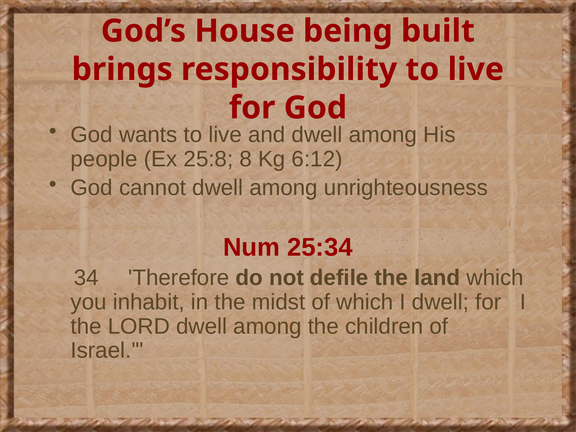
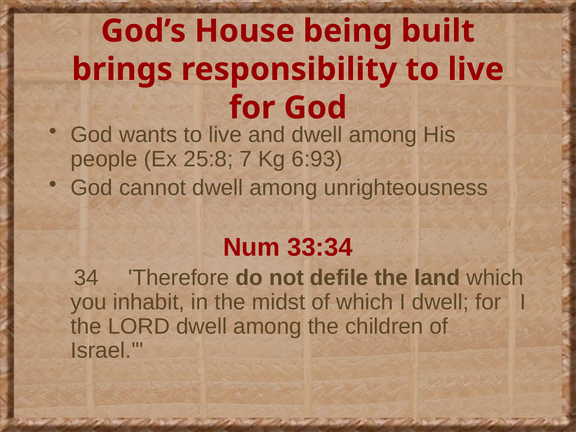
8: 8 -> 7
6:12: 6:12 -> 6:93
25:34: 25:34 -> 33:34
